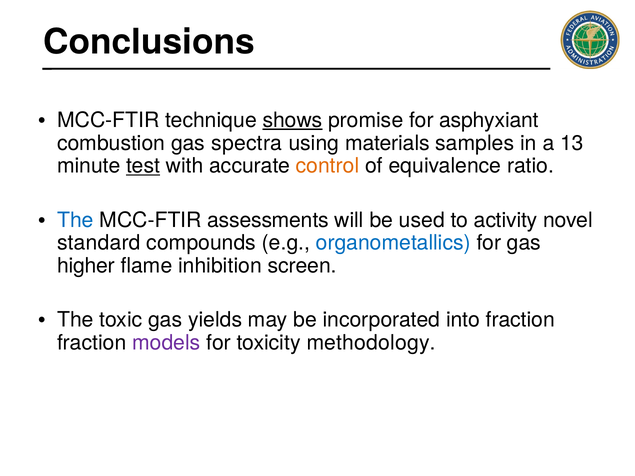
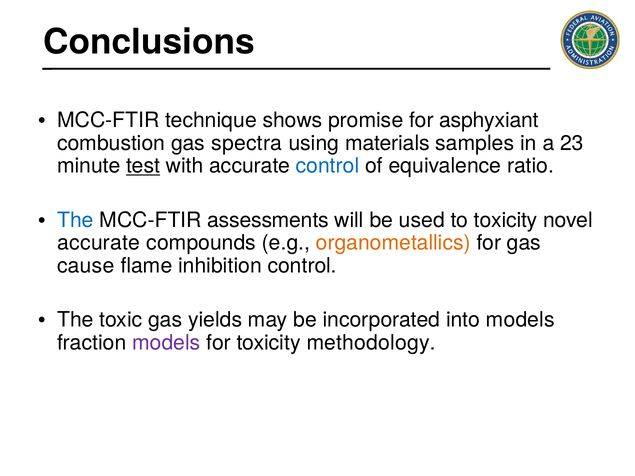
shows underline: present -> none
13: 13 -> 23
control at (327, 166) colour: orange -> blue
to activity: activity -> toxicity
standard at (99, 243): standard -> accurate
organometallics colour: blue -> orange
higher: higher -> cause
inhibition screen: screen -> control
into fraction: fraction -> models
